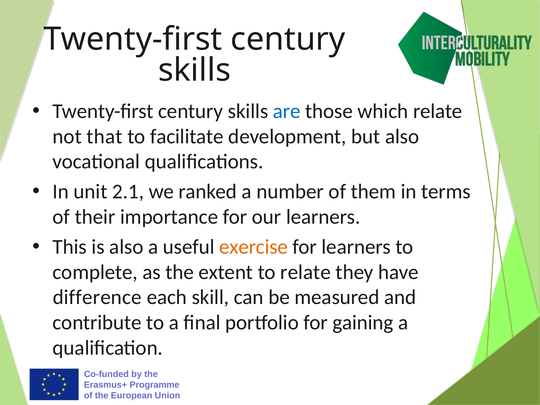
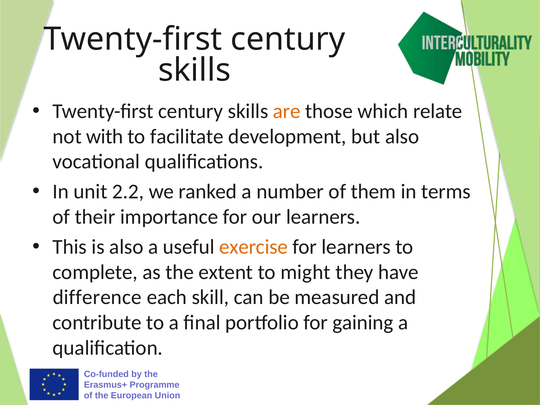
are colour: blue -> orange
that: that -> with
2.1: 2.1 -> 2.2
to relate: relate -> might
